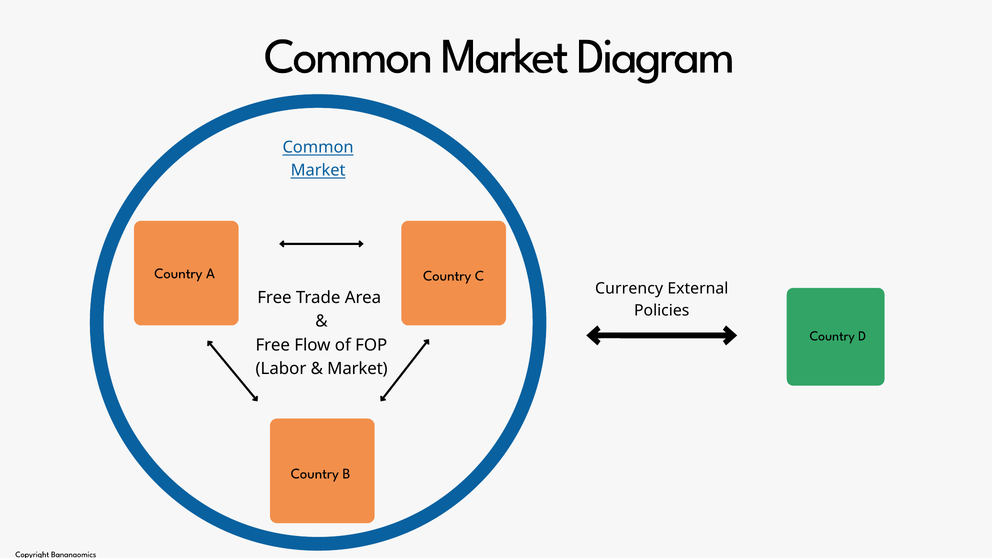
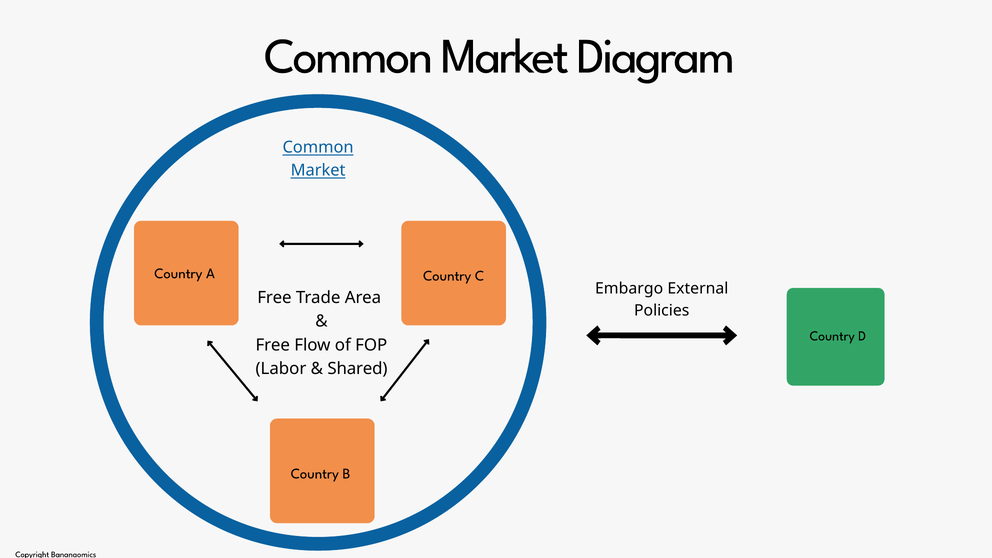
Currency: Currency -> Embargo
Market at (357, 369): Market -> Shared
